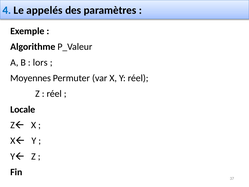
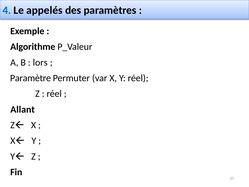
Moyennes: Moyennes -> Paramètre
Locale: Locale -> Allant
